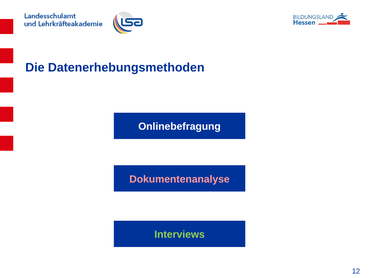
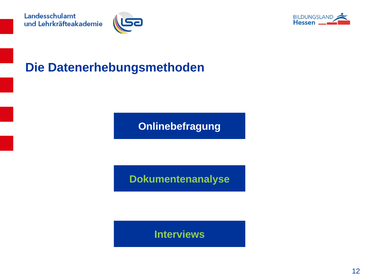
Dokumentenanalyse colour: pink -> light green
